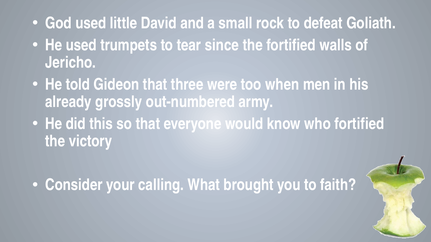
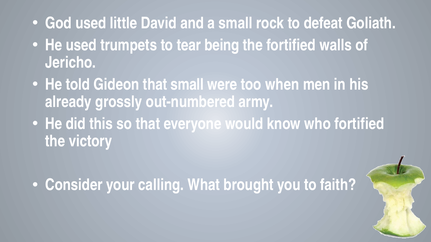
since: since -> being
that three: three -> small
